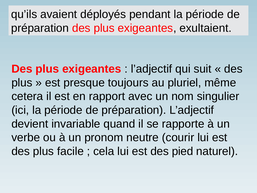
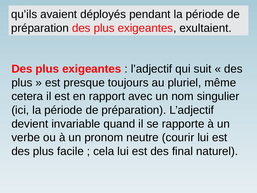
pied: pied -> final
